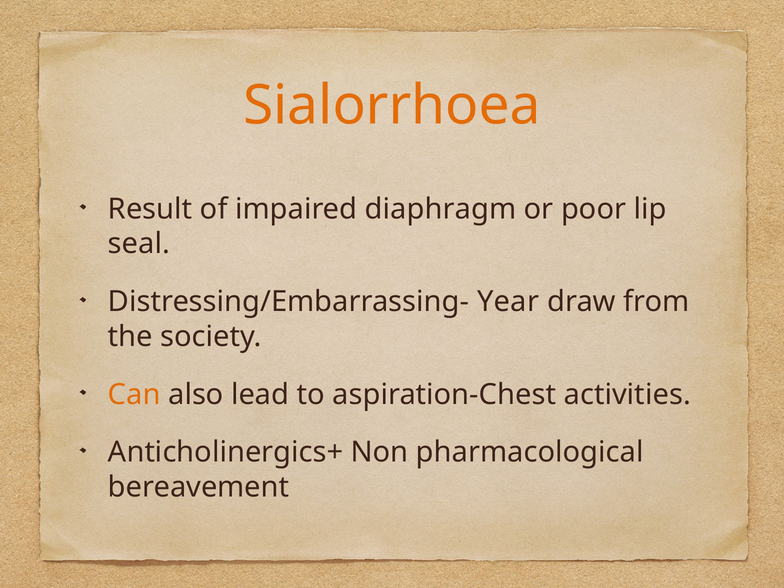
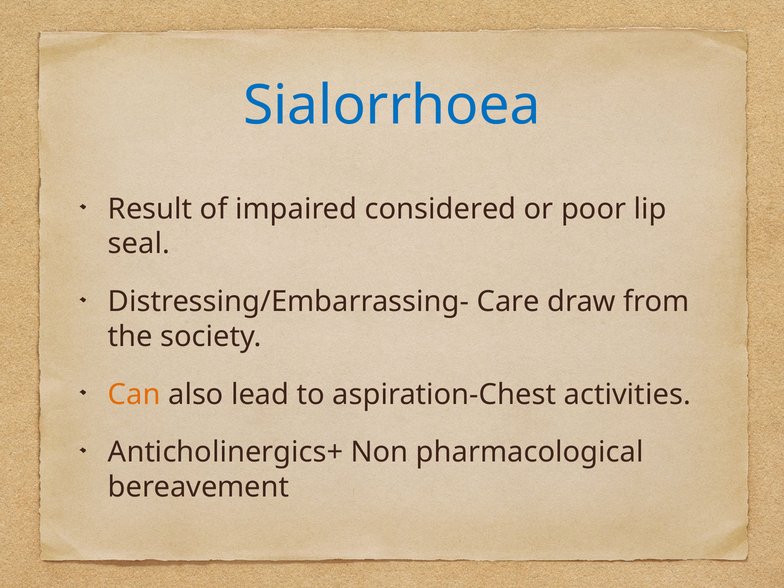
Sialorrhoea colour: orange -> blue
diaphragm: diaphragm -> considered
Year: Year -> Care
